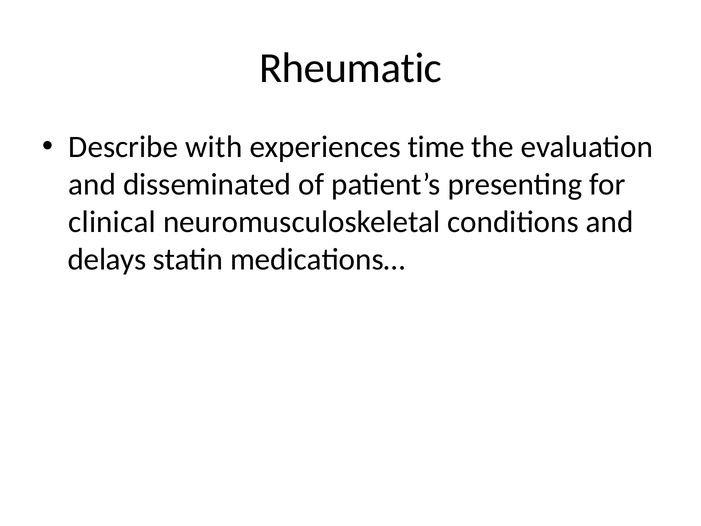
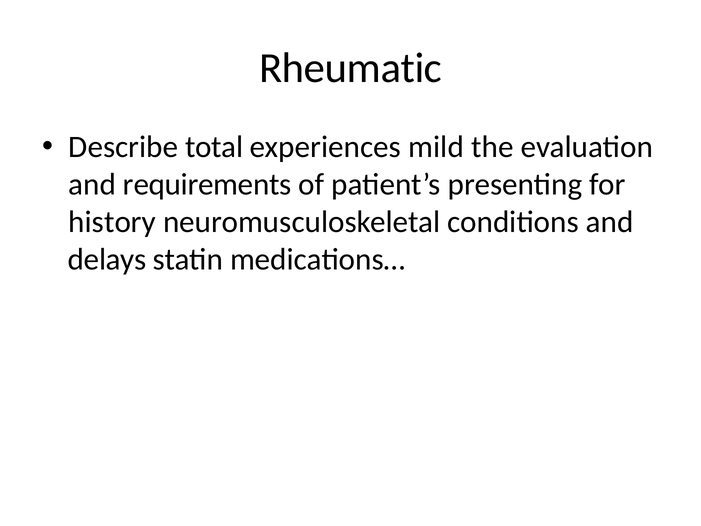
with: with -> total
time: time -> mild
disseminated: disseminated -> requirements
clinical: clinical -> history
